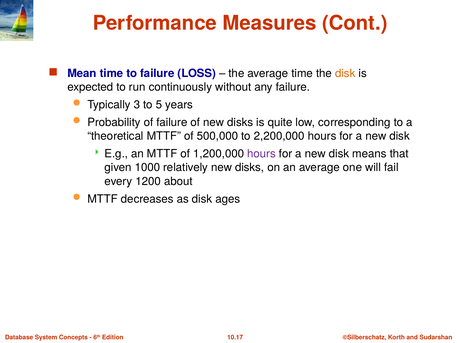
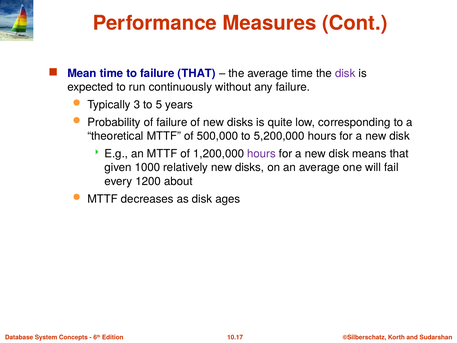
failure LOSS: LOSS -> THAT
disk at (345, 73) colour: orange -> purple
2,200,000: 2,200,000 -> 5,200,000
